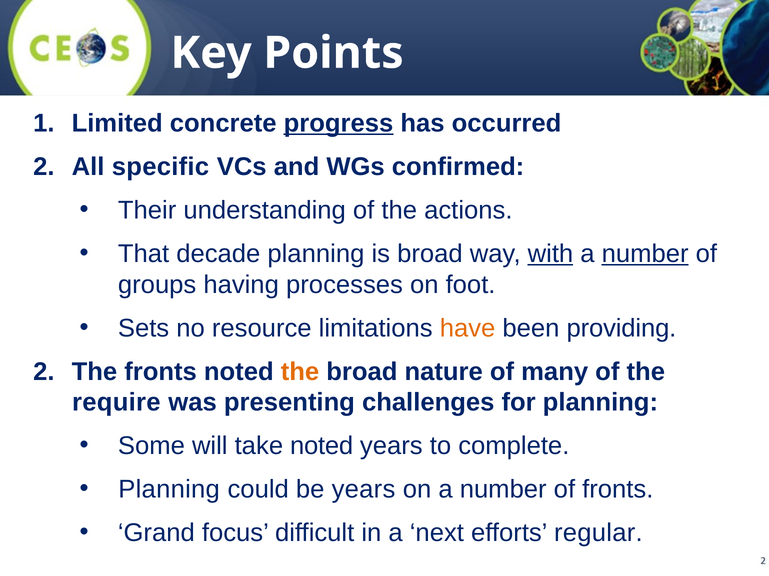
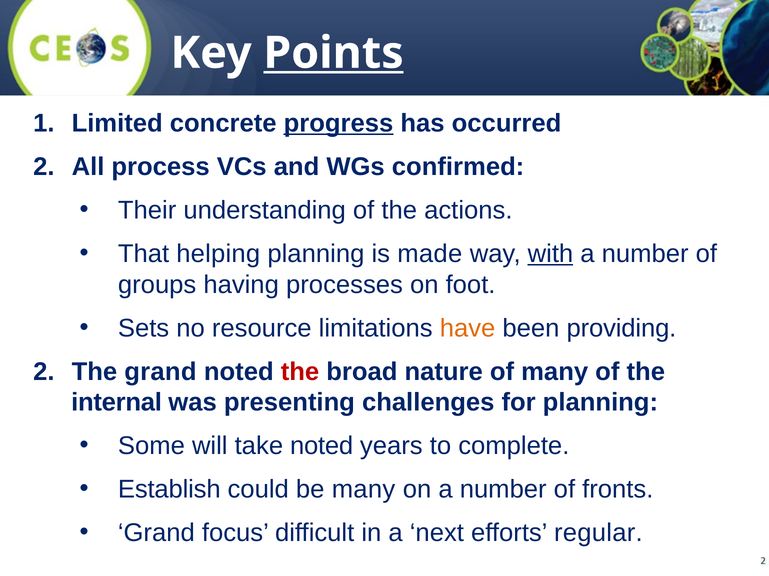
Points underline: none -> present
specific: specific -> process
decade: decade -> helping
is broad: broad -> made
number at (645, 254) underline: present -> none
The fronts: fronts -> grand
the at (300, 372) colour: orange -> red
require: require -> internal
Planning at (169, 490): Planning -> Establish
be years: years -> many
